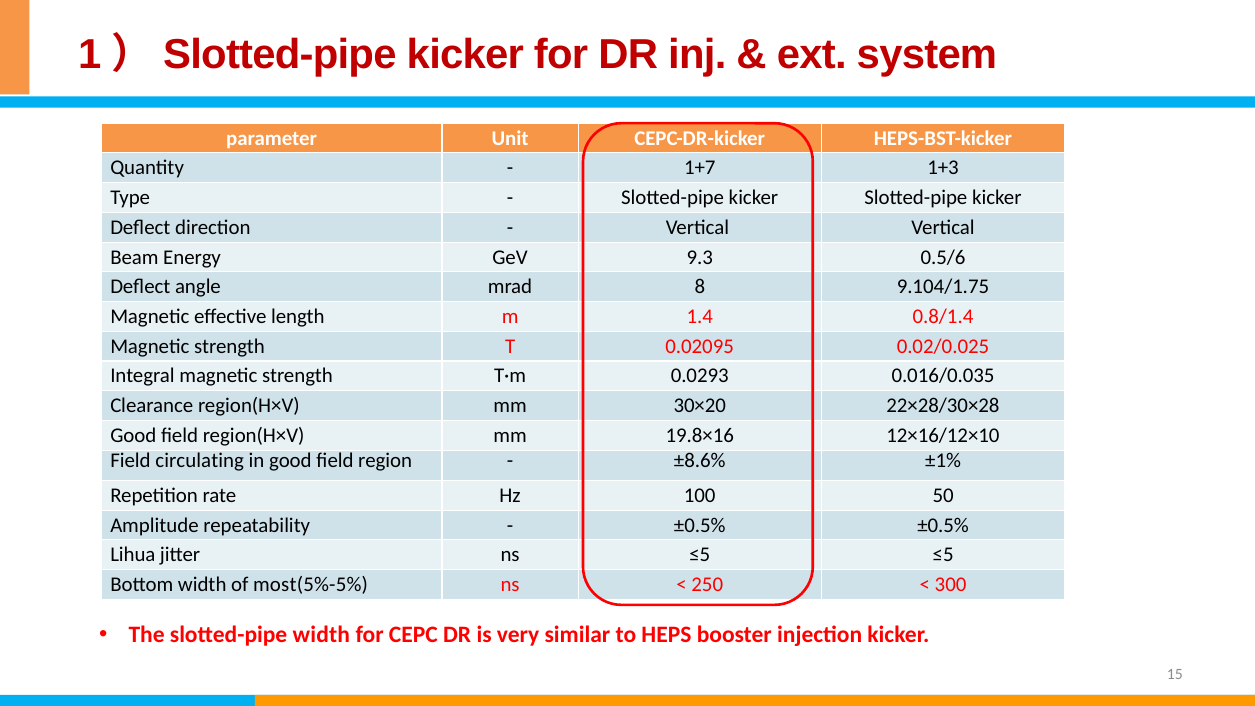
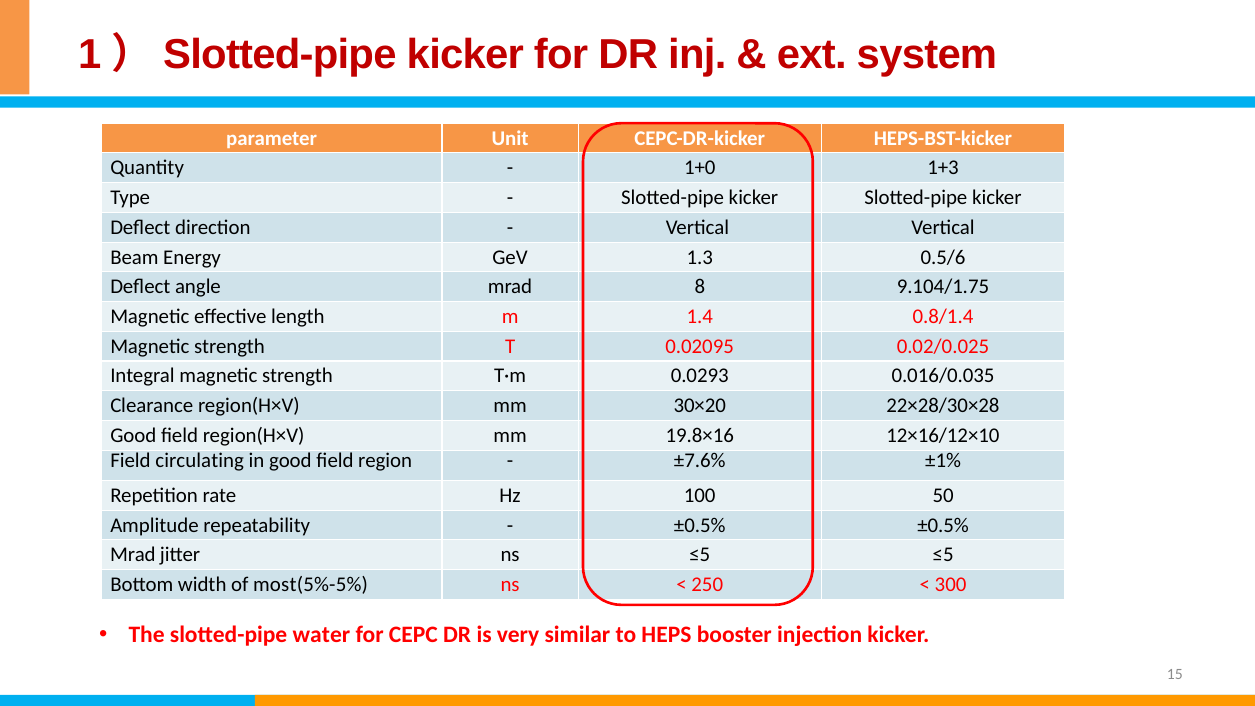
1+7: 1+7 -> 1+0
9.3: 9.3 -> 1.3
±8.6%: ±8.6% -> ±7.6%
Lihua at (133, 555): Lihua -> Mrad
slotted-pipe width: width -> water
